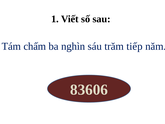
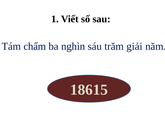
tiếp: tiếp -> giải
83606: 83606 -> 18615
